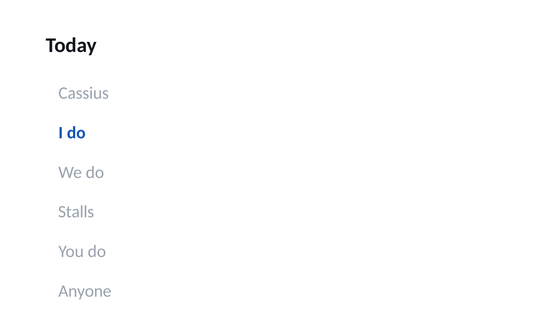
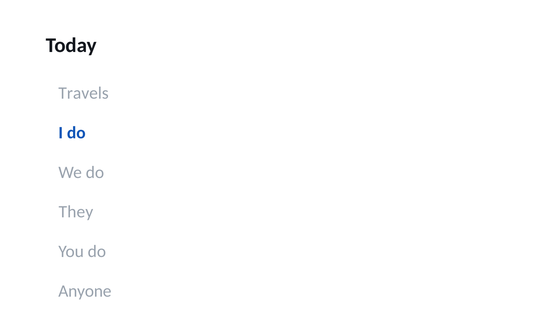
Cassius: Cassius -> Travels
Stalls: Stalls -> They
